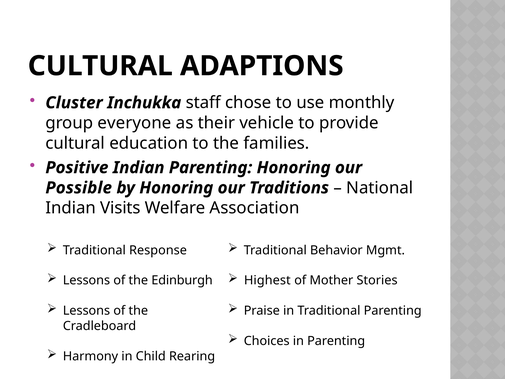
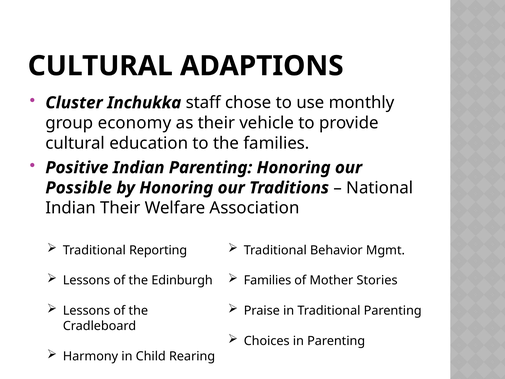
everyone: everyone -> economy
Indian Visits: Visits -> Their
Response: Response -> Reporting
Highest at (267, 280): Highest -> Families
